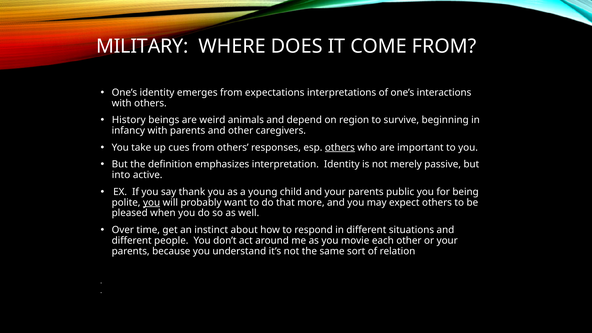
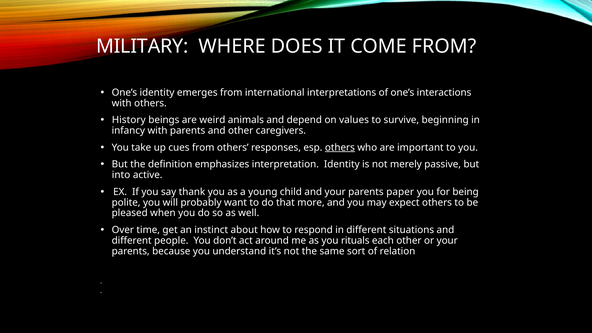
expectations: expectations -> international
region: region -> values
public: public -> paper
you at (152, 202) underline: present -> none
movie: movie -> rituals
